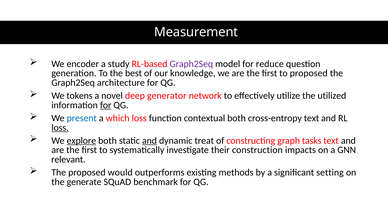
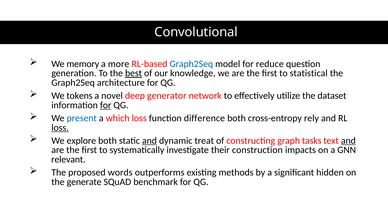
Measurement: Measurement -> Convolutional
encoder: encoder -> memory
study: study -> more
Graph2Seq at (191, 64) colour: purple -> blue
best underline: none -> present
to proposed: proposed -> statistical
utilized: utilized -> dataset
contextual: contextual -> difference
cross-entropy text: text -> rely
explore underline: present -> none
and at (348, 141) underline: none -> present
would: would -> words
setting: setting -> hidden
